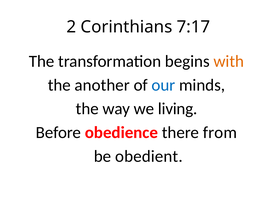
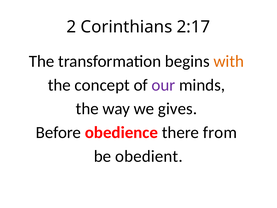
7:17: 7:17 -> 2:17
another: another -> concept
our colour: blue -> purple
living: living -> gives
